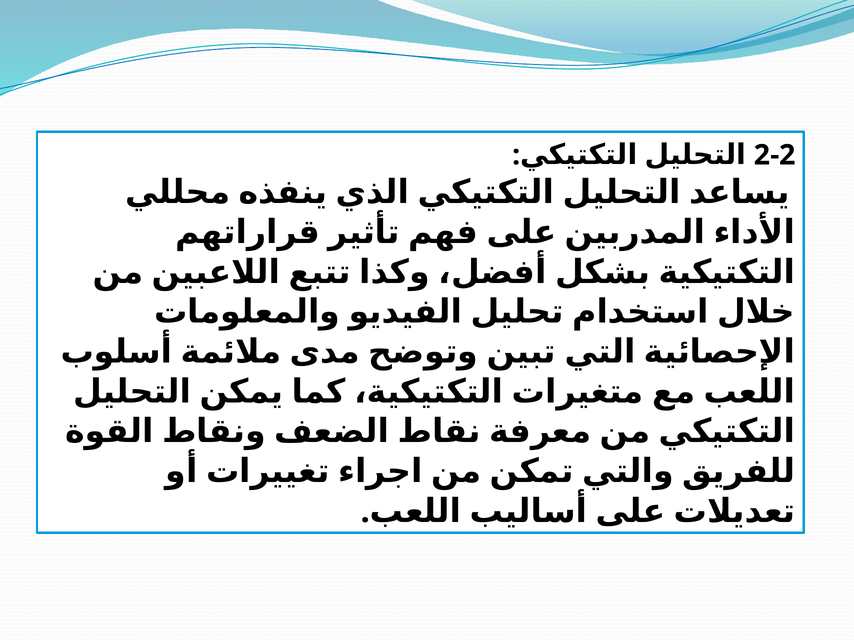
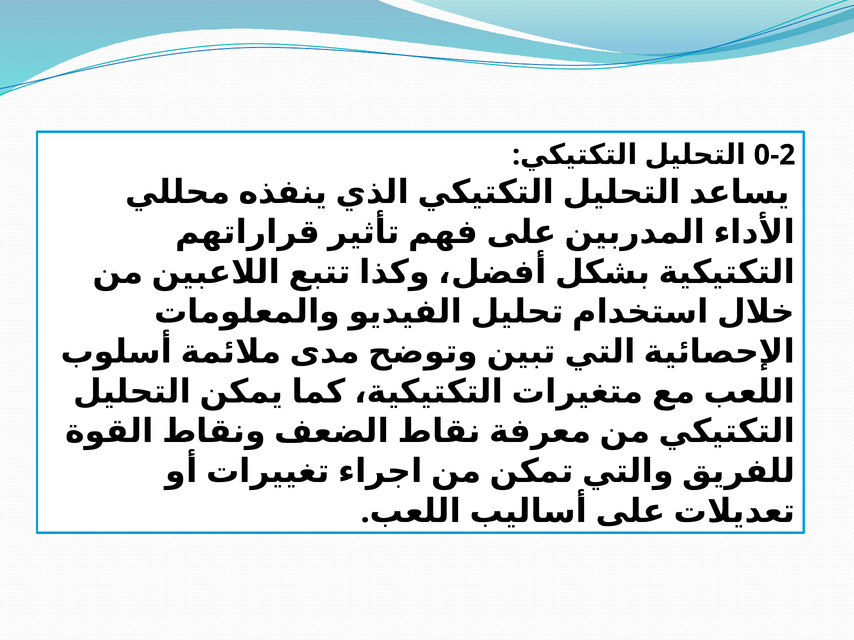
2-2: 2-2 -> 0-2
